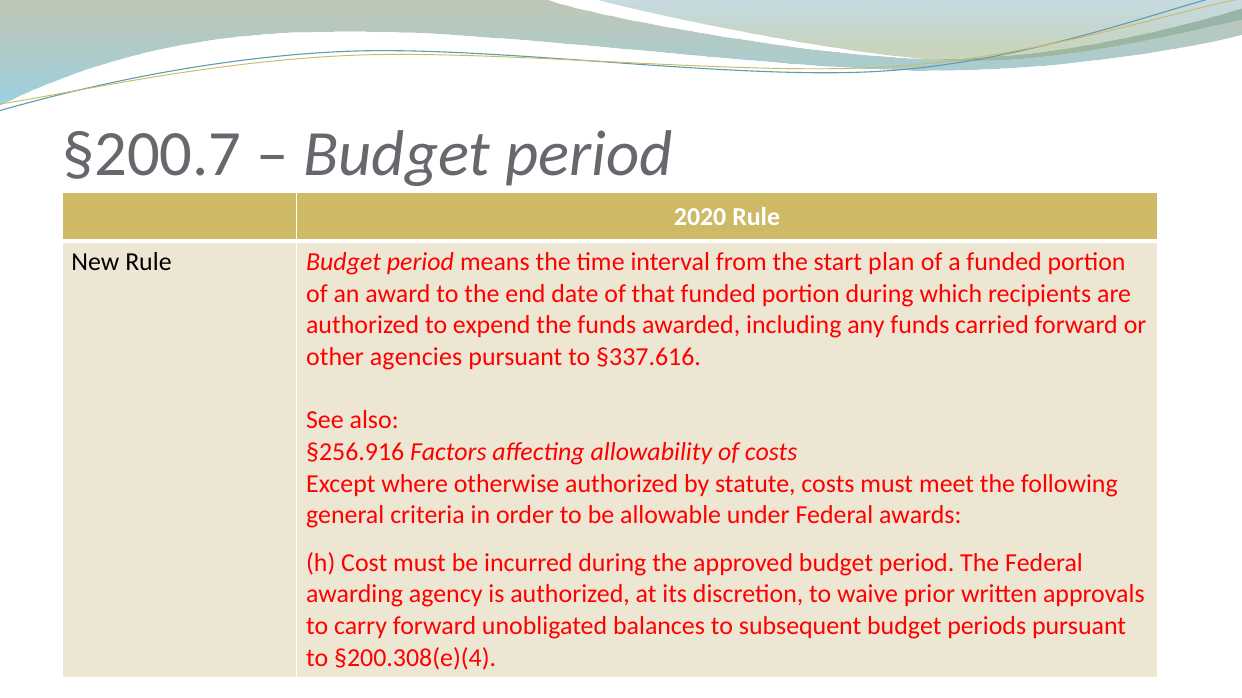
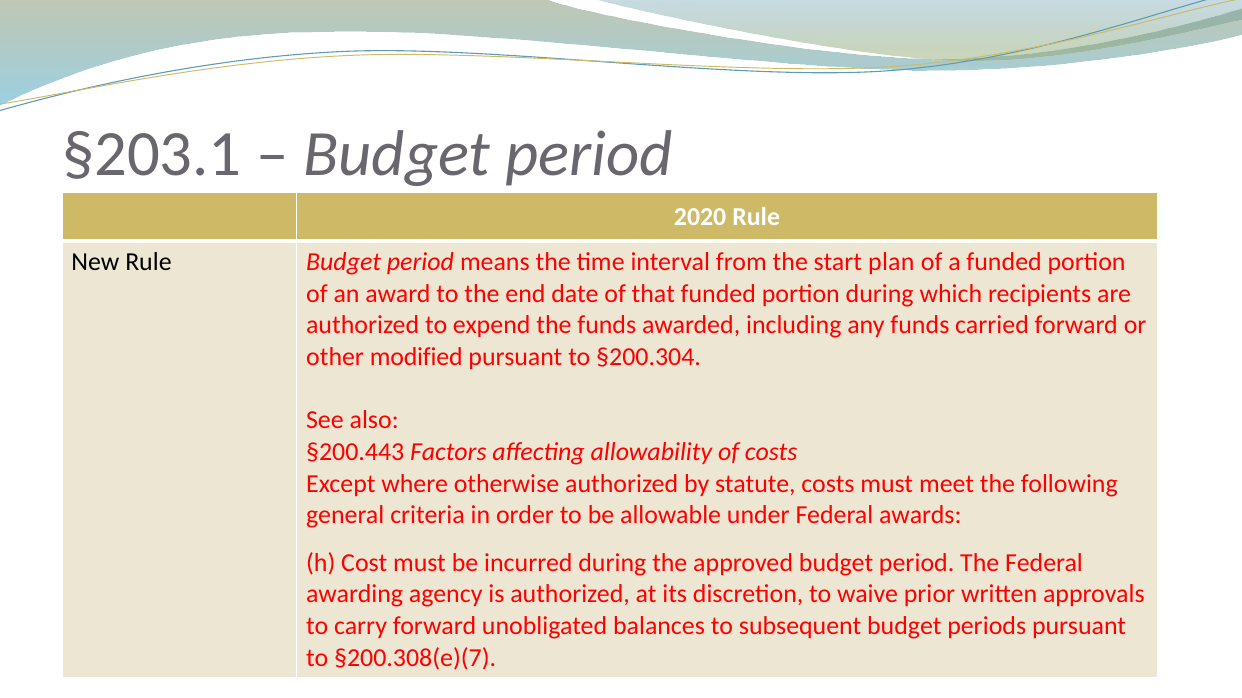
§200.7: §200.7 -> §203.1
agencies: agencies -> modified
§337.616: §337.616 -> §200.304
§256.916: §256.916 -> §200.443
§200.308(e)(4: §200.308(e)(4 -> §200.308(e)(7
